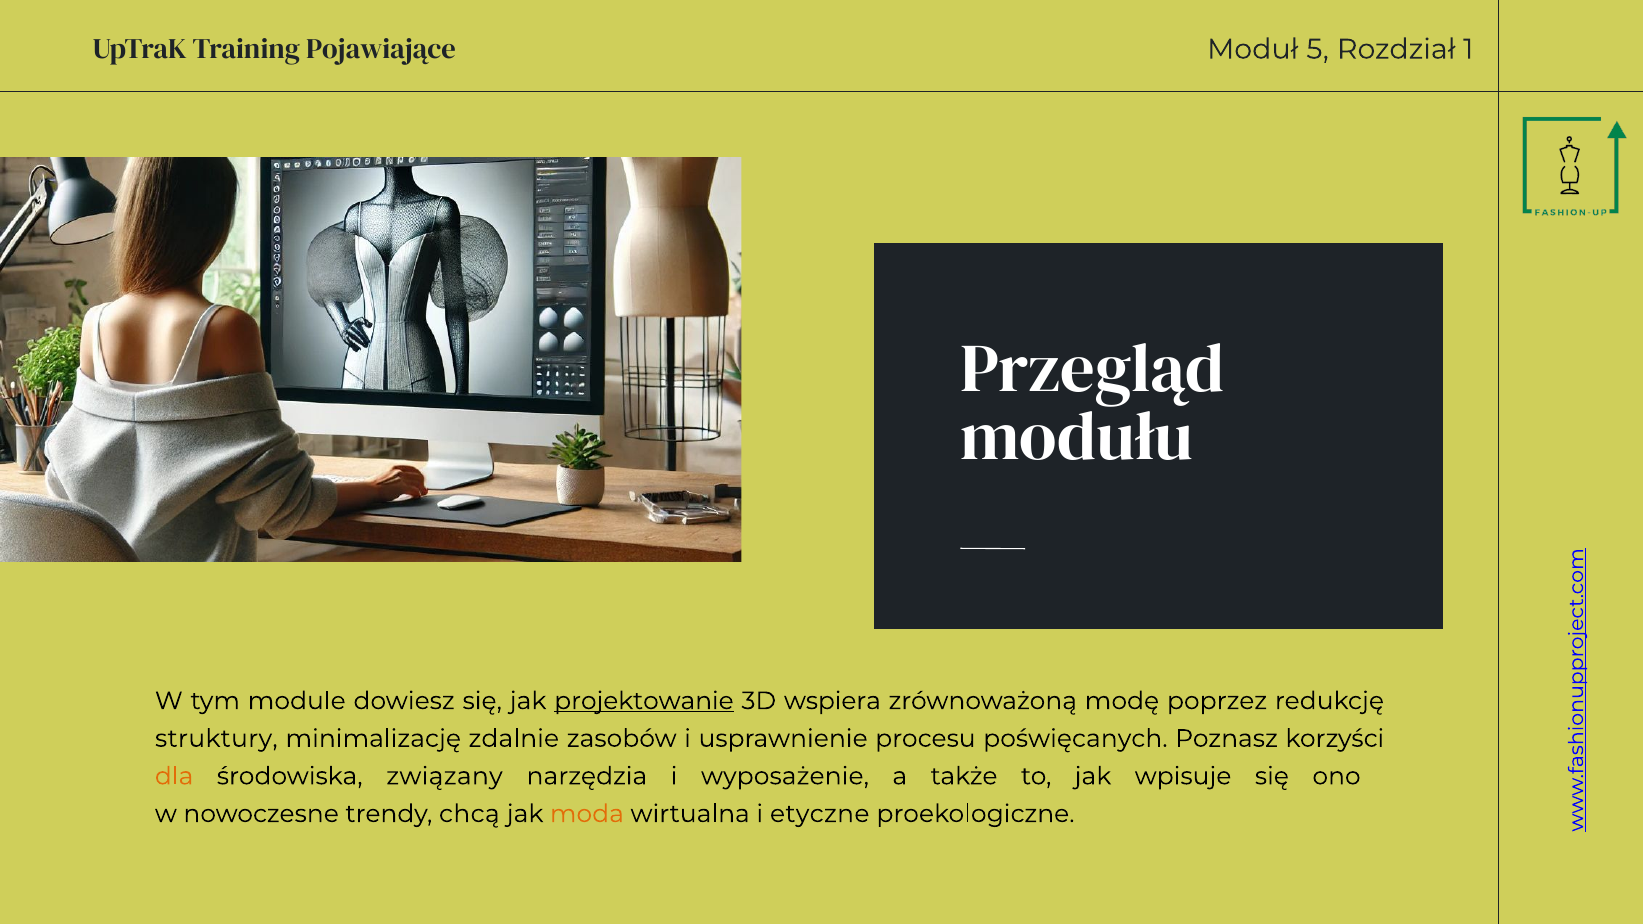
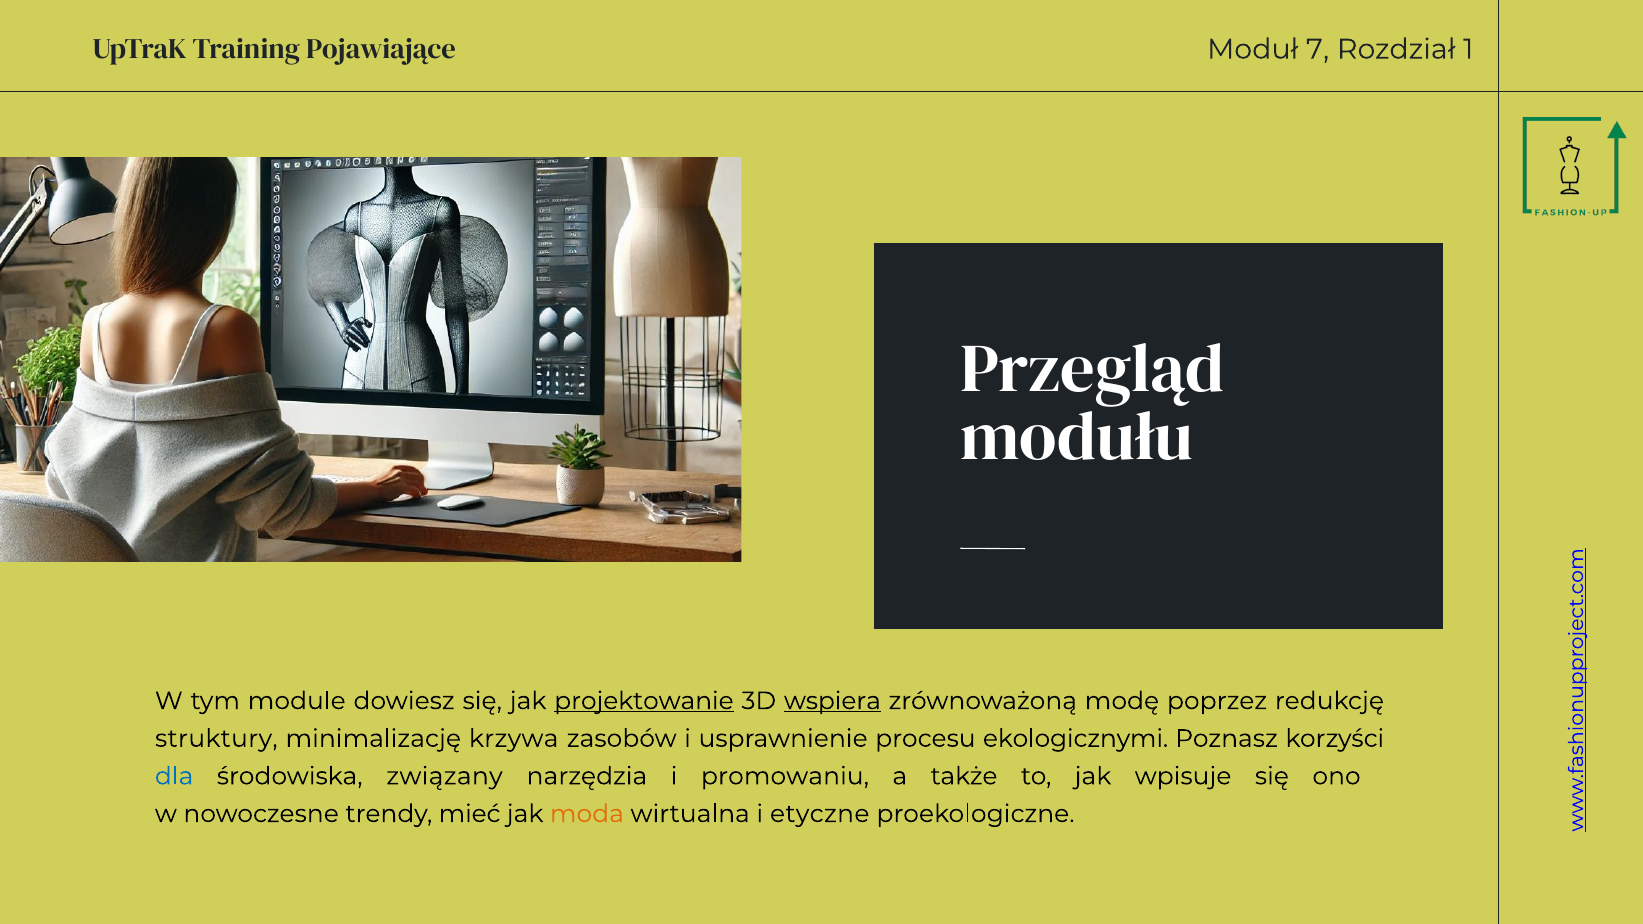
5: 5 -> 7
wspiera underline: none -> present
zdalnie: zdalnie -> krzywa
poświęcanych: poświęcanych -> ekologicznymi
dla colour: orange -> blue
wyposażenie: wyposażenie -> promowaniu
chcą: chcą -> mieć
